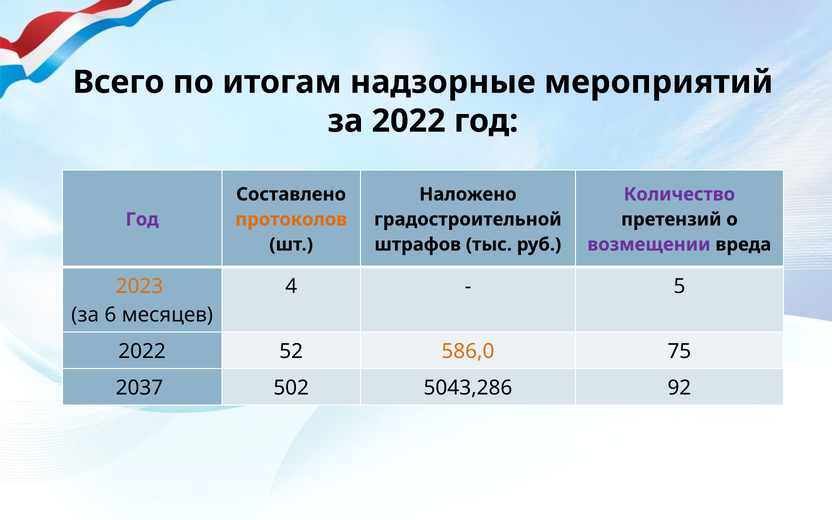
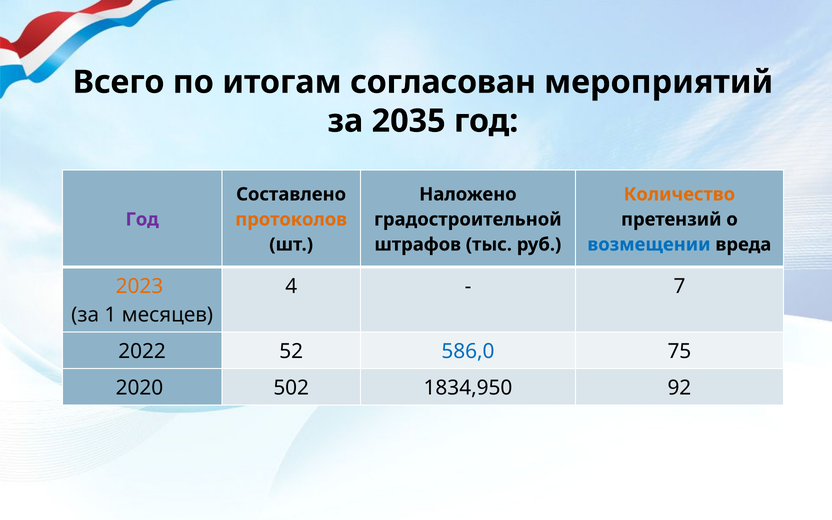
надзорные: надзорные -> согласован
за 2022: 2022 -> 2035
Количество colour: purple -> orange
возмещении colour: purple -> blue
5: 5 -> 7
6: 6 -> 1
586,0 colour: orange -> blue
2037: 2037 -> 2020
5043,286: 5043,286 -> 1834,950
